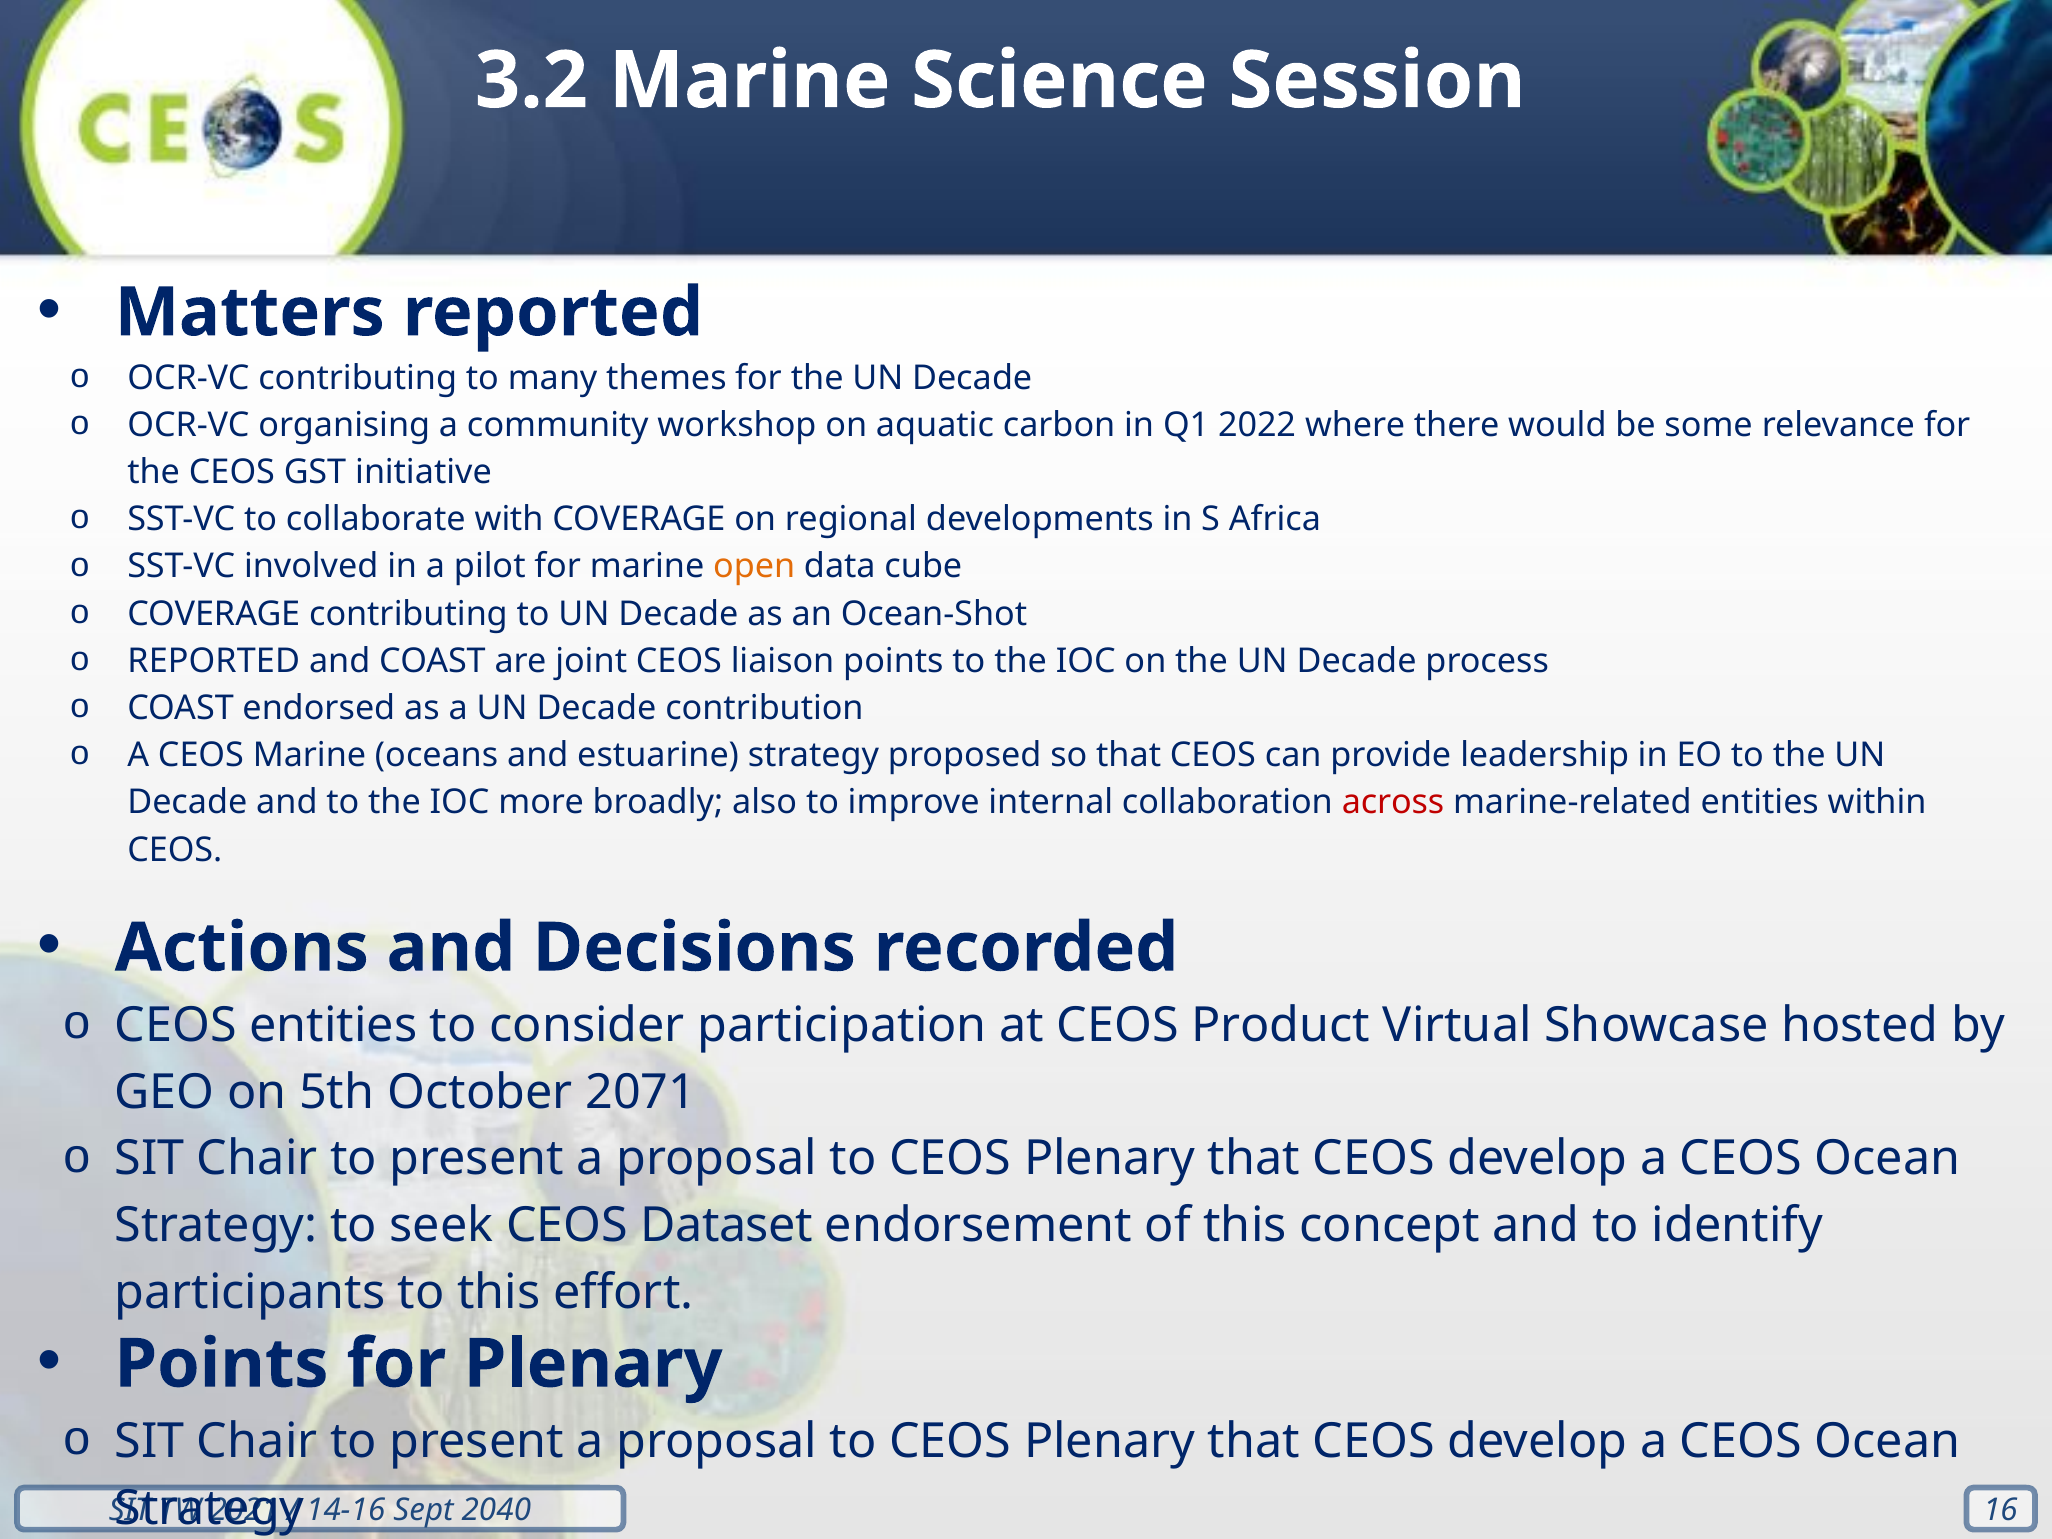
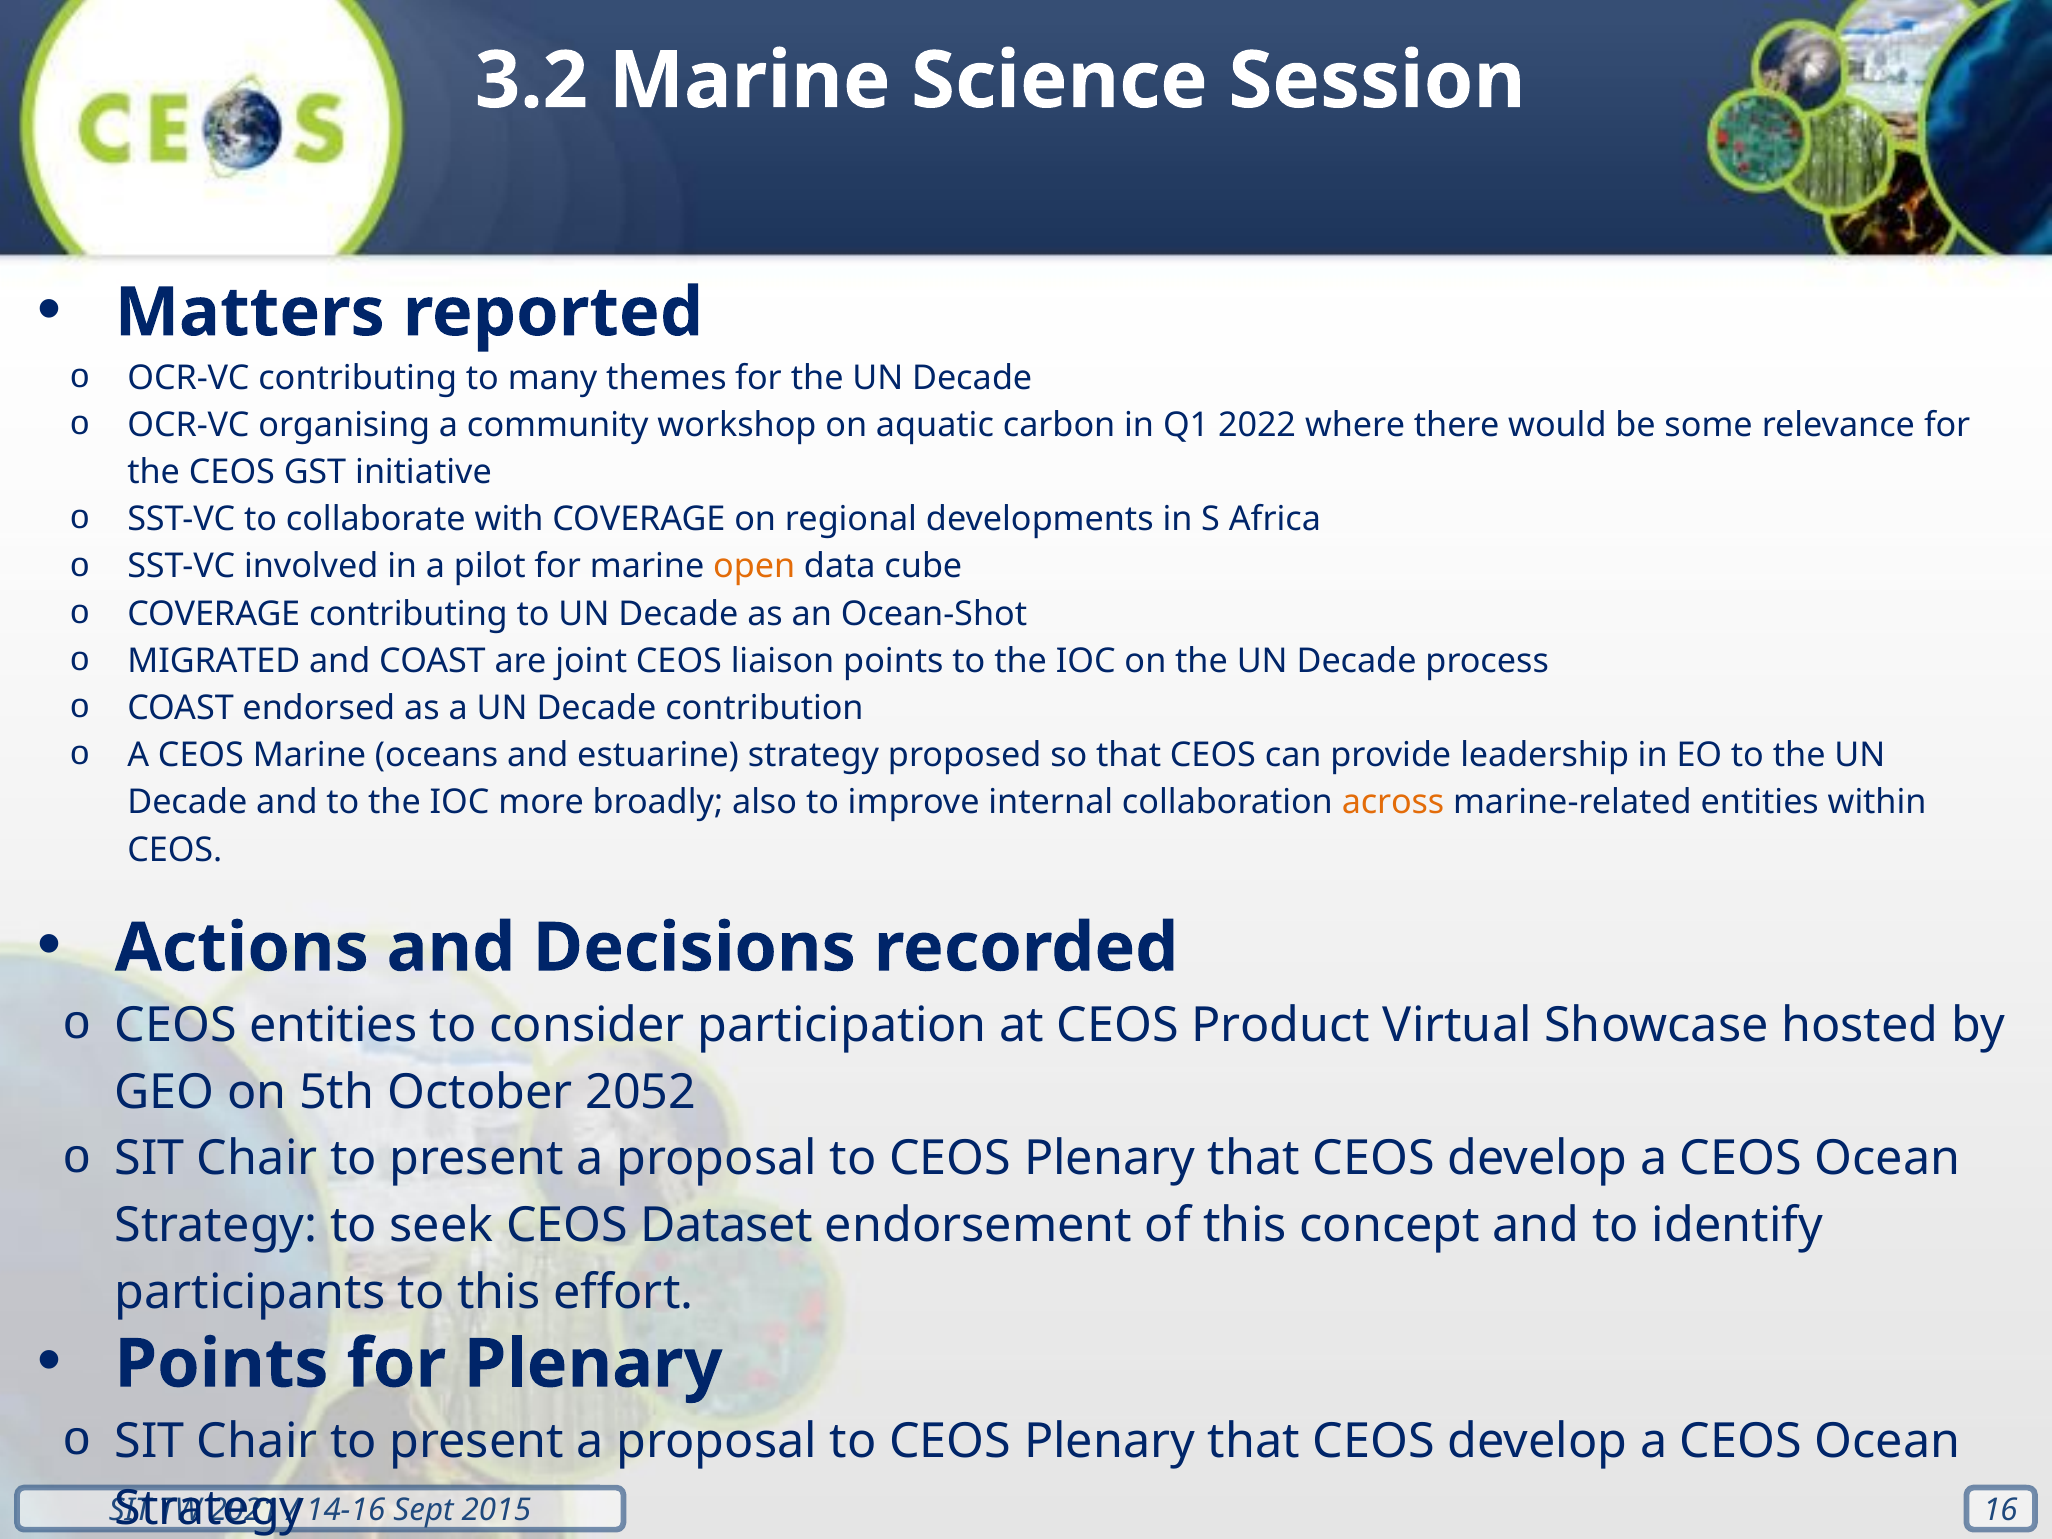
REPORTED at (214, 661): REPORTED -> MIGRATED
across colour: red -> orange
2071: 2071 -> 2052
2040: 2040 -> 2015
